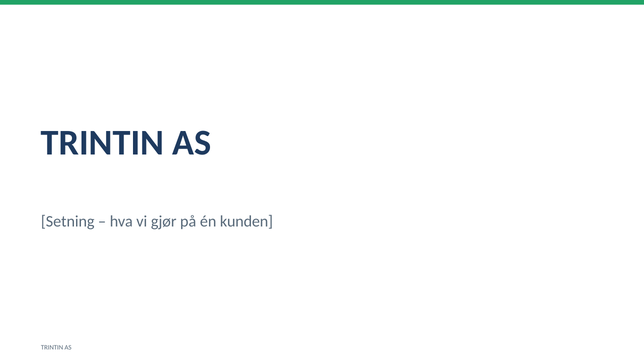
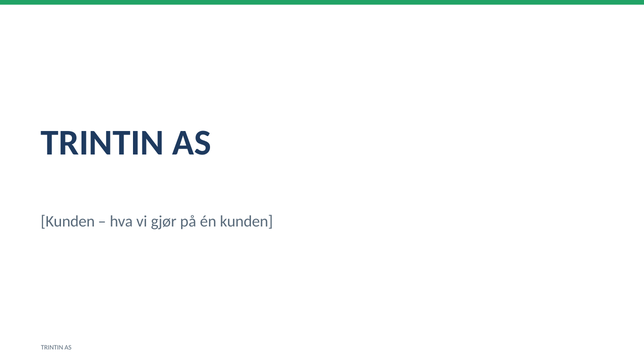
Setning at (68, 222): Setning -> Kunden
